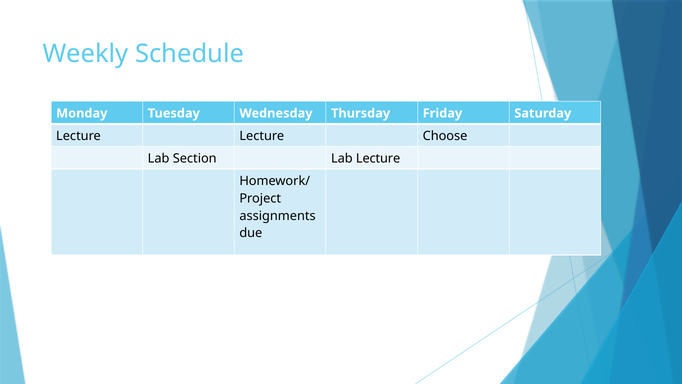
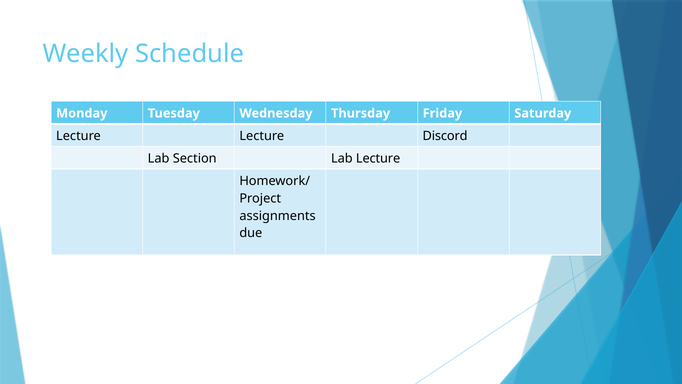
Choose: Choose -> Discord
